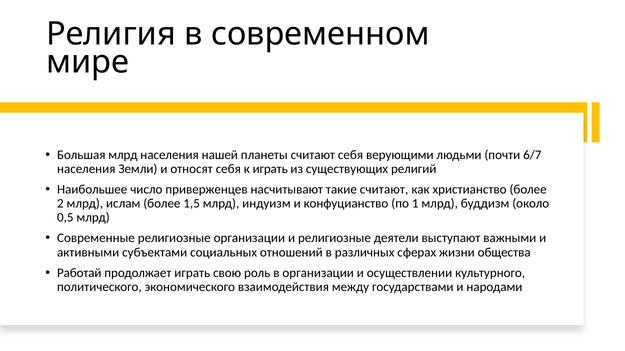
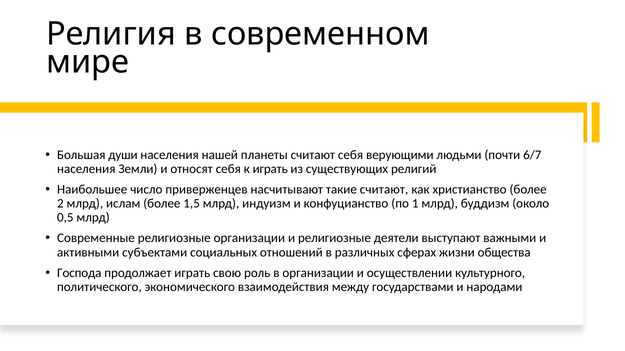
Большая млрд: млрд -> души
Работай: Работай -> Господа
